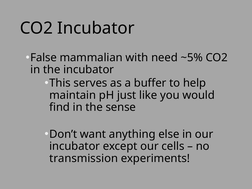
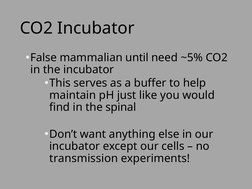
with: with -> until
sense: sense -> spinal
